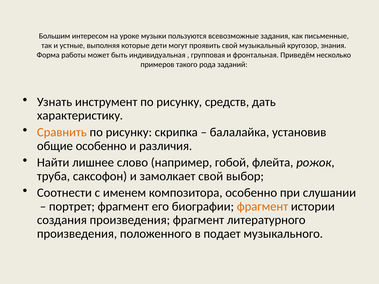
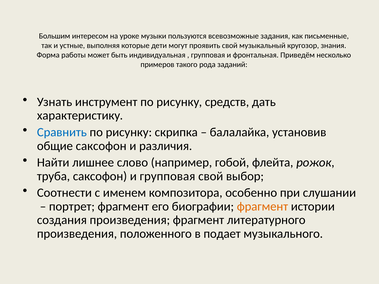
Сравнить colour: orange -> blue
общие особенно: особенно -> саксофон
и замолкает: замолкает -> групповая
